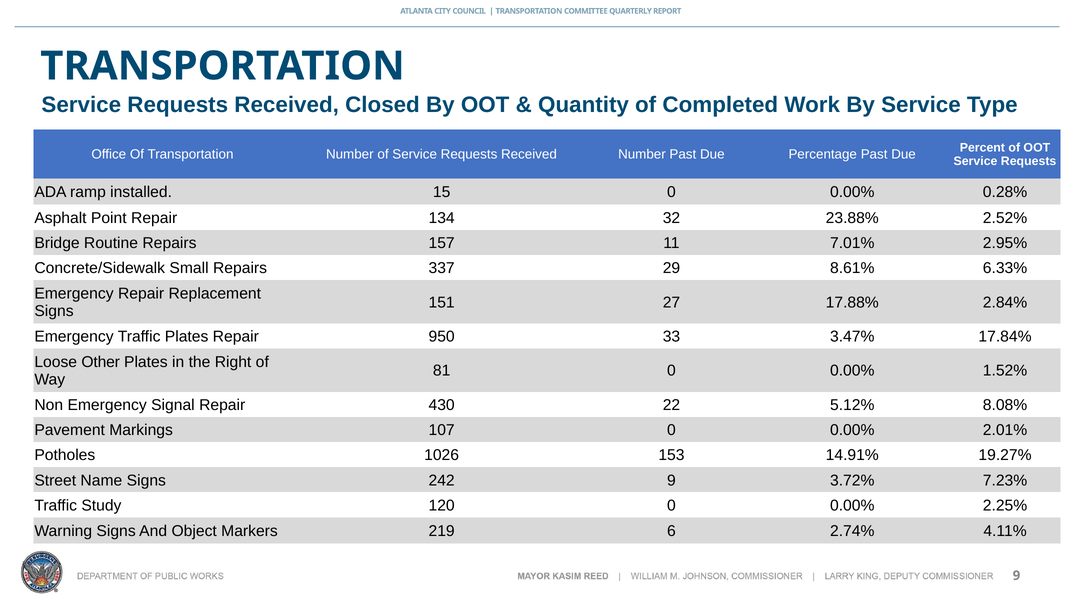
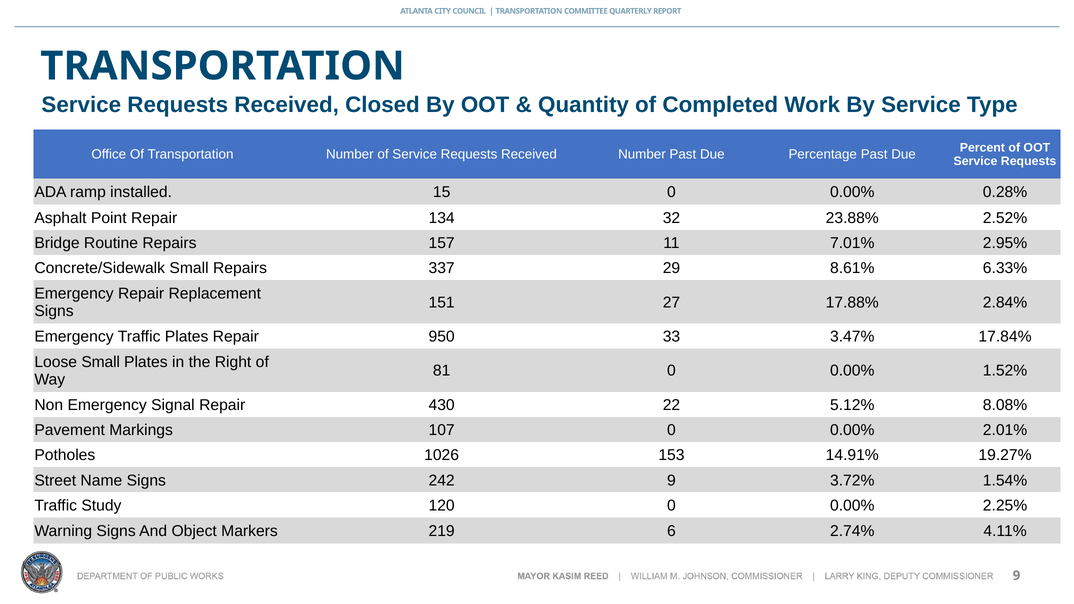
Loose Other: Other -> Small
7.23%: 7.23% -> 1.54%
